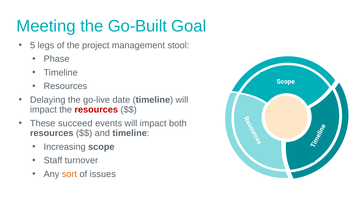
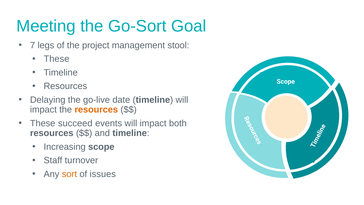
Go-Built: Go-Built -> Go-Sort
5: 5 -> 7
Phase at (57, 59): Phase -> These
resources at (96, 110) colour: red -> orange
